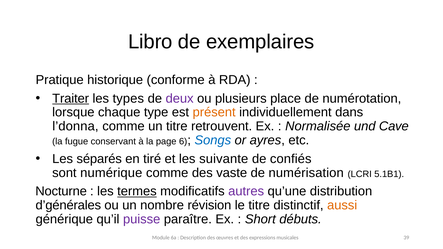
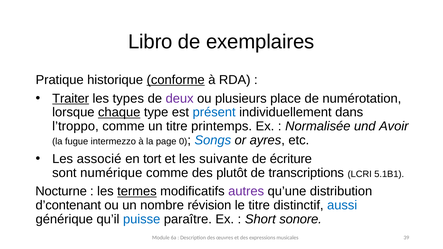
conforme underline: none -> present
chaque underline: none -> present
présent colour: orange -> blue
l’donna: l’donna -> l’troppo
retrouvent: retrouvent -> printemps
Cave: Cave -> Avoir
conservant: conservant -> intermezzo
6: 6 -> 0
séparés: séparés -> associé
tiré: tiré -> tort
confiés: confiés -> écriture
vaste: vaste -> plutôt
numérisation: numérisation -> transcriptions
d’générales: d’générales -> d’contenant
aussi colour: orange -> blue
puisse colour: purple -> blue
débuts: débuts -> sonore
